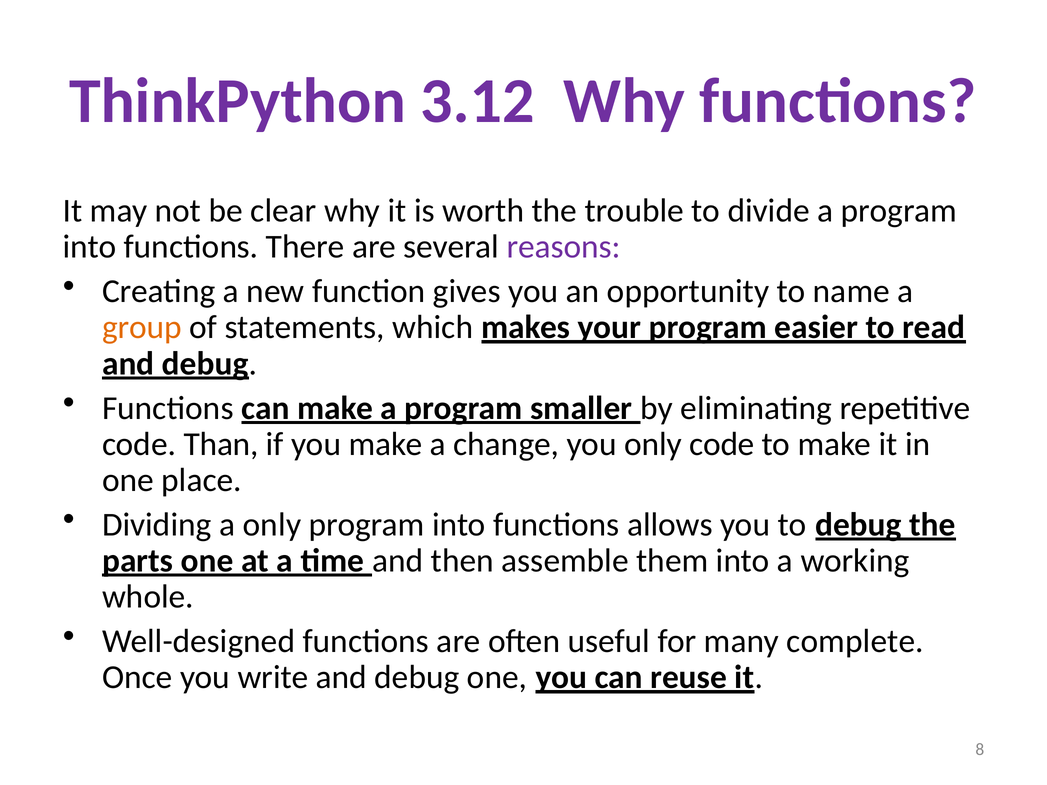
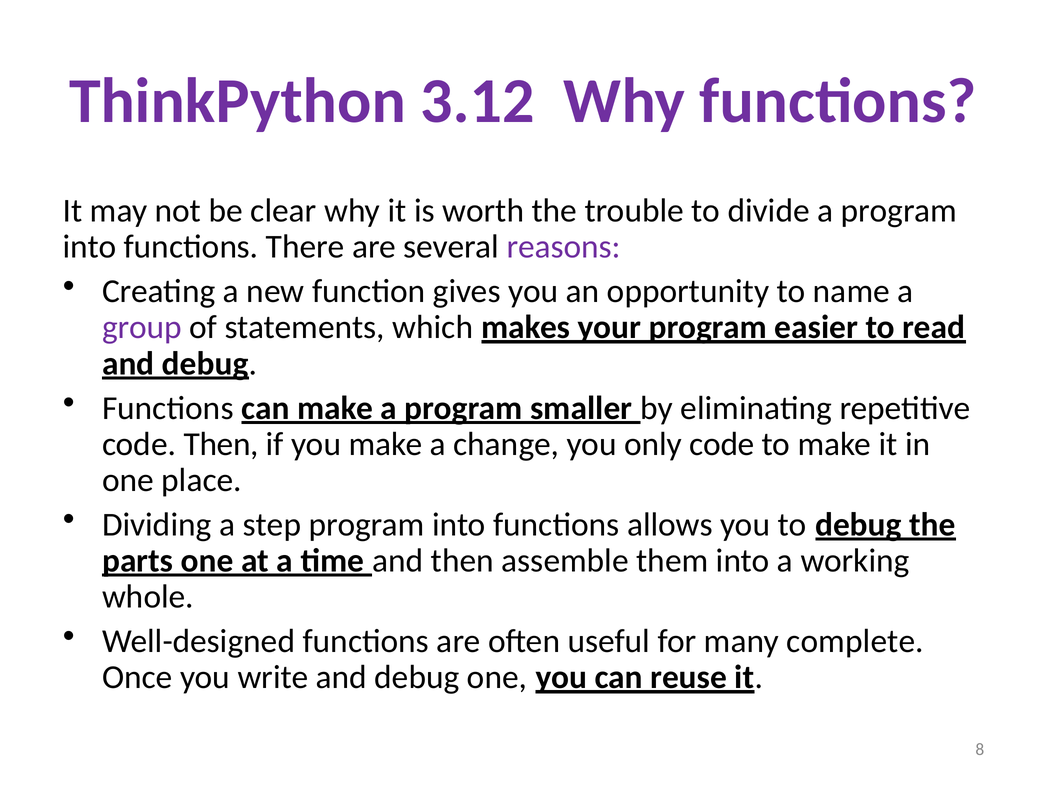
group colour: orange -> purple
code Than: Than -> Then
a only: only -> step
